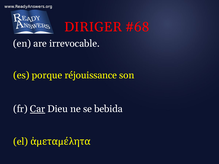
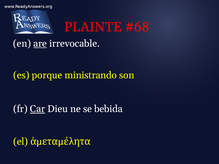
DIRIGER: DIRIGER -> PLAINTE
are underline: none -> present
réjouissance: réjouissance -> ministrando
